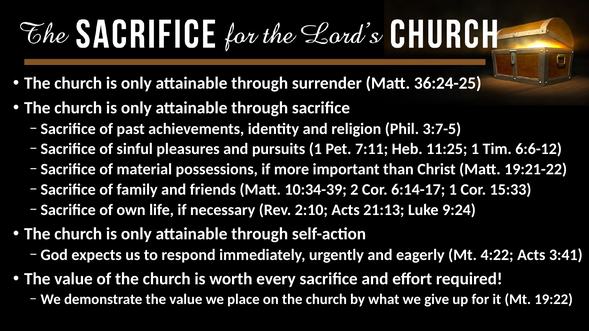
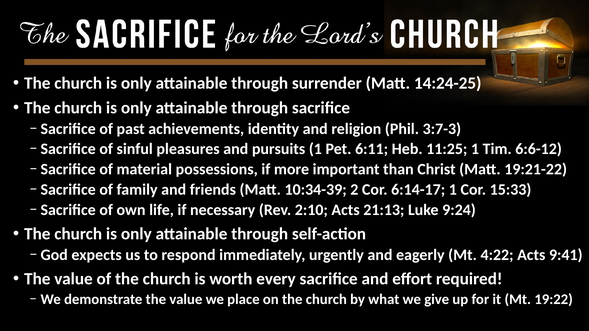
36:24-25: 36:24-25 -> 14:24-25
3:7-5: 3:7-5 -> 3:7-3
7:11: 7:11 -> 6:11
3:41: 3:41 -> 9:41
